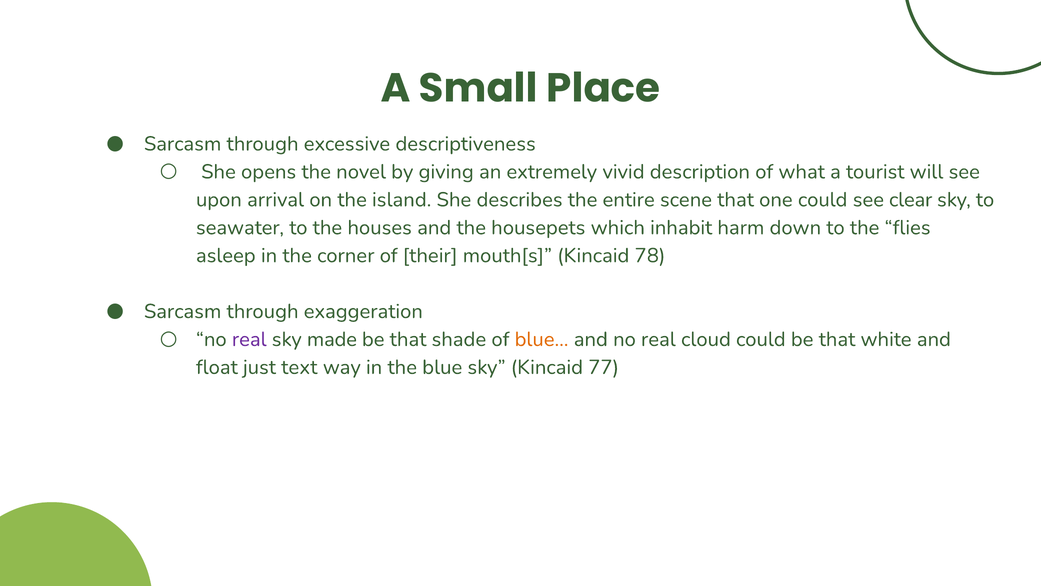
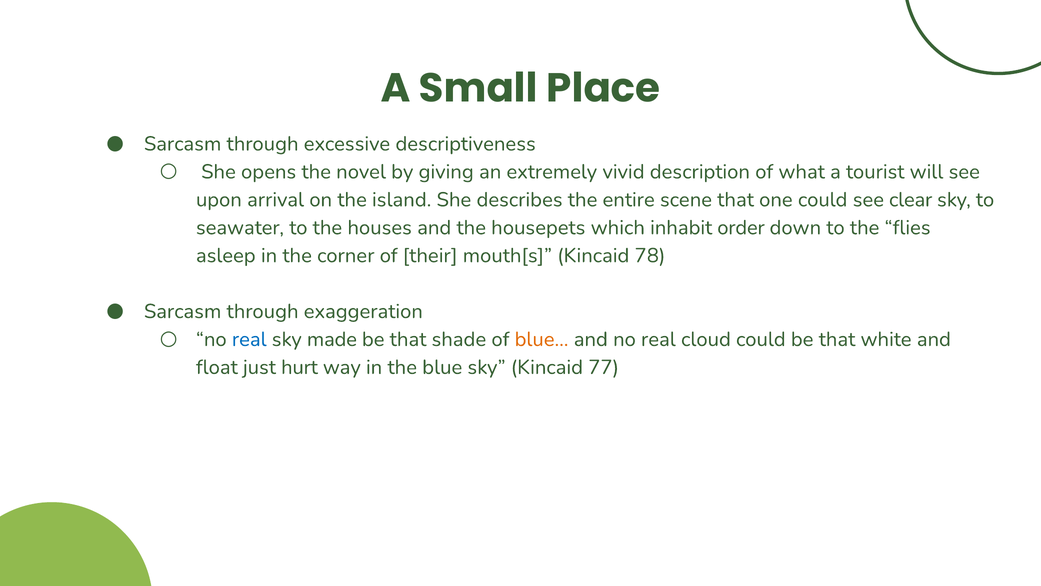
harm: harm -> order
real at (249, 339) colour: purple -> blue
text: text -> hurt
